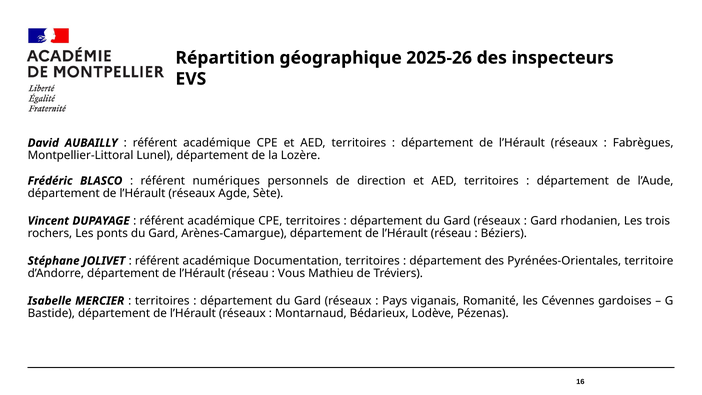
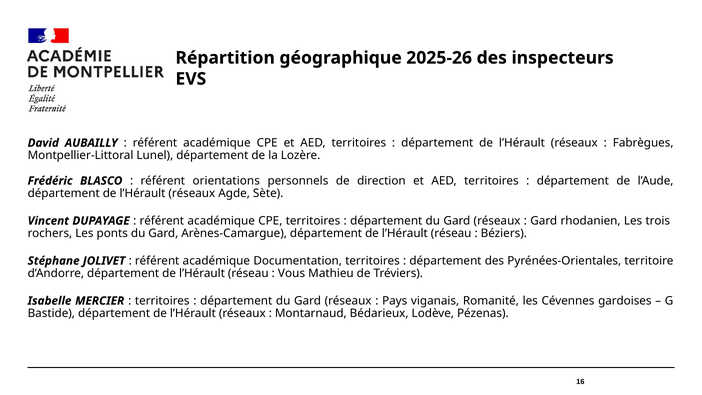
numériques: numériques -> orientations
